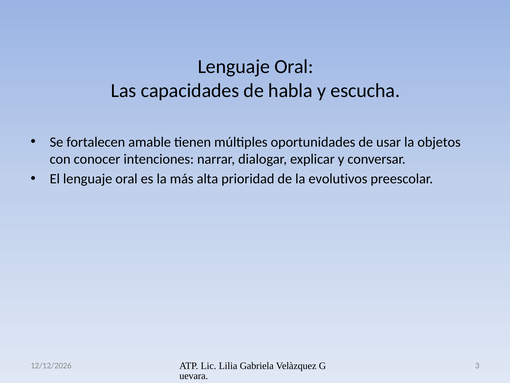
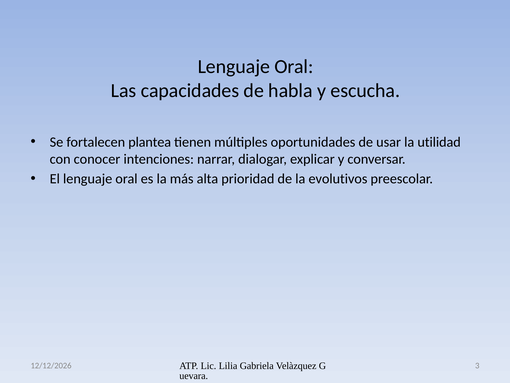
amable: amable -> plantea
objetos: objetos -> utilidad
